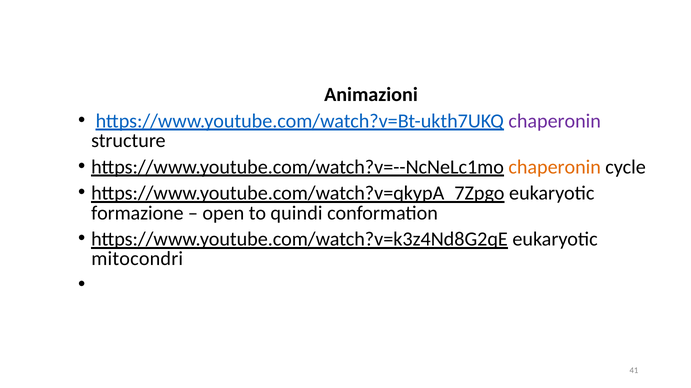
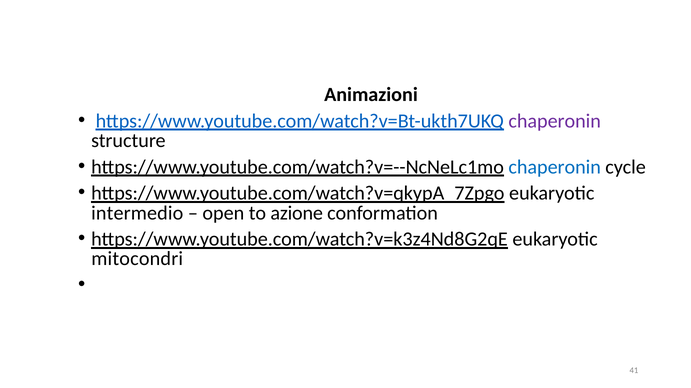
chaperonin at (555, 167) colour: orange -> blue
formazione: formazione -> intermedio
quindi: quindi -> azione
